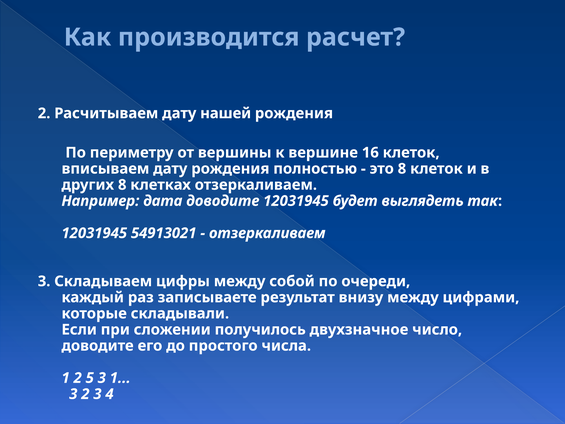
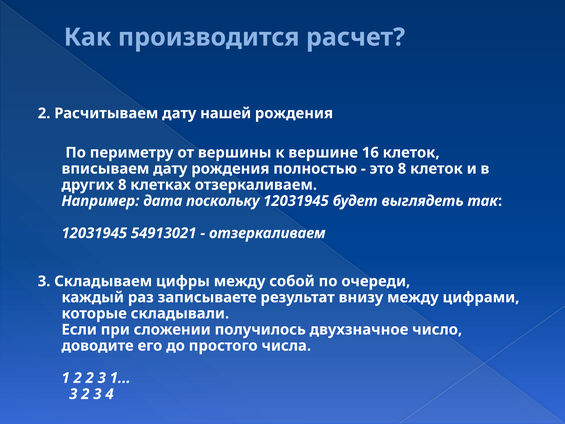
дата доводите: доводите -> поскольку
2 5: 5 -> 2
